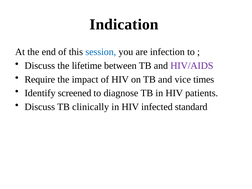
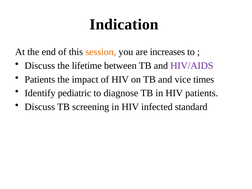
session colour: blue -> orange
infection: infection -> increases
Require at (40, 79): Require -> Patients
screened: screened -> pediatric
clinically: clinically -> screening
